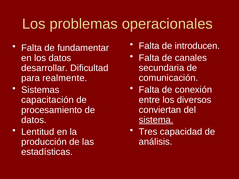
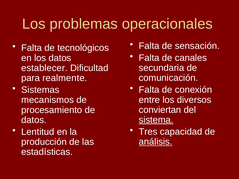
introducen: introducen -> sensación
fundamentar: fundamentar -> tecnológicos
desarrollar: desarrollar -> establecer
capacitación: capacitación -> mecanismos
análisis underline: none -> present
